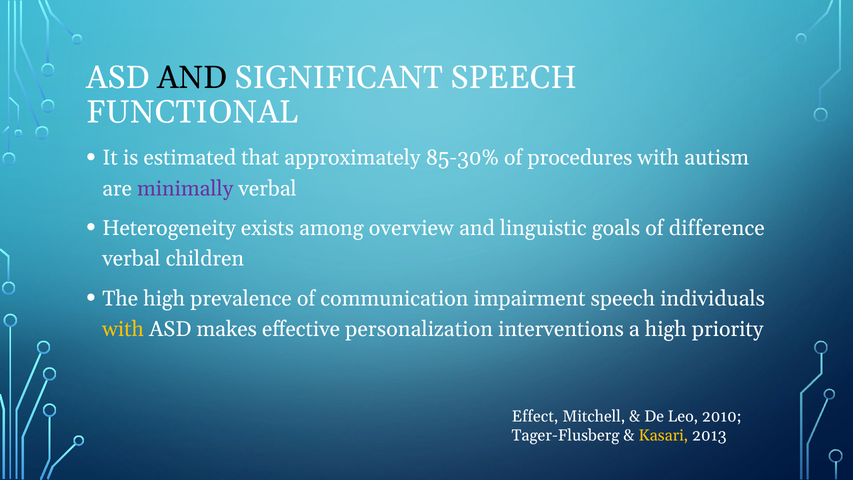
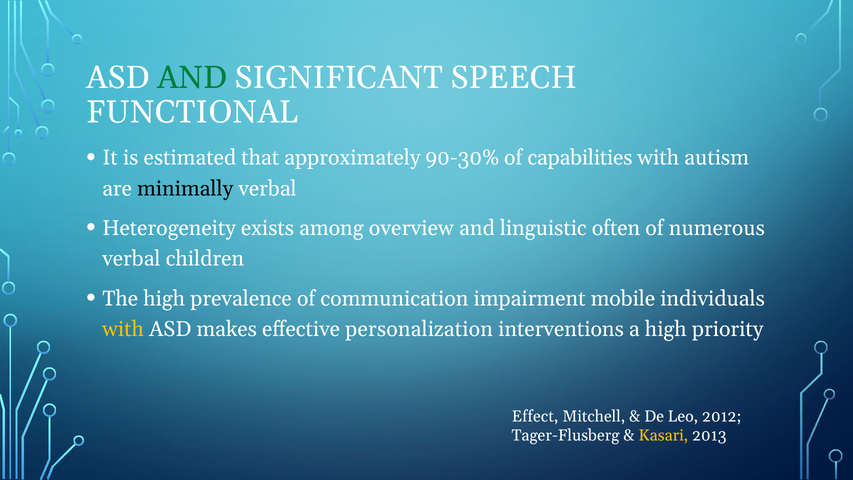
AND at (192, 77) colour: black -> green
85-30%: 85-30% -> 90-30%
procedures: procedures -> capabilities
minimally colour: purple -> black
goals: goals -> often
difference: difference -> numerous
impairment speech: speech -> mobile
2010: 2010 -> 2012
